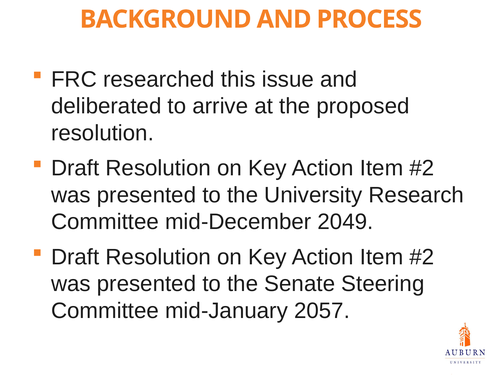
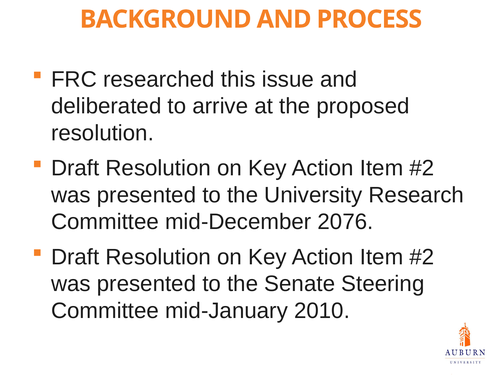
2049: 2049 -> 2076
2057: 2057 -> 2010
